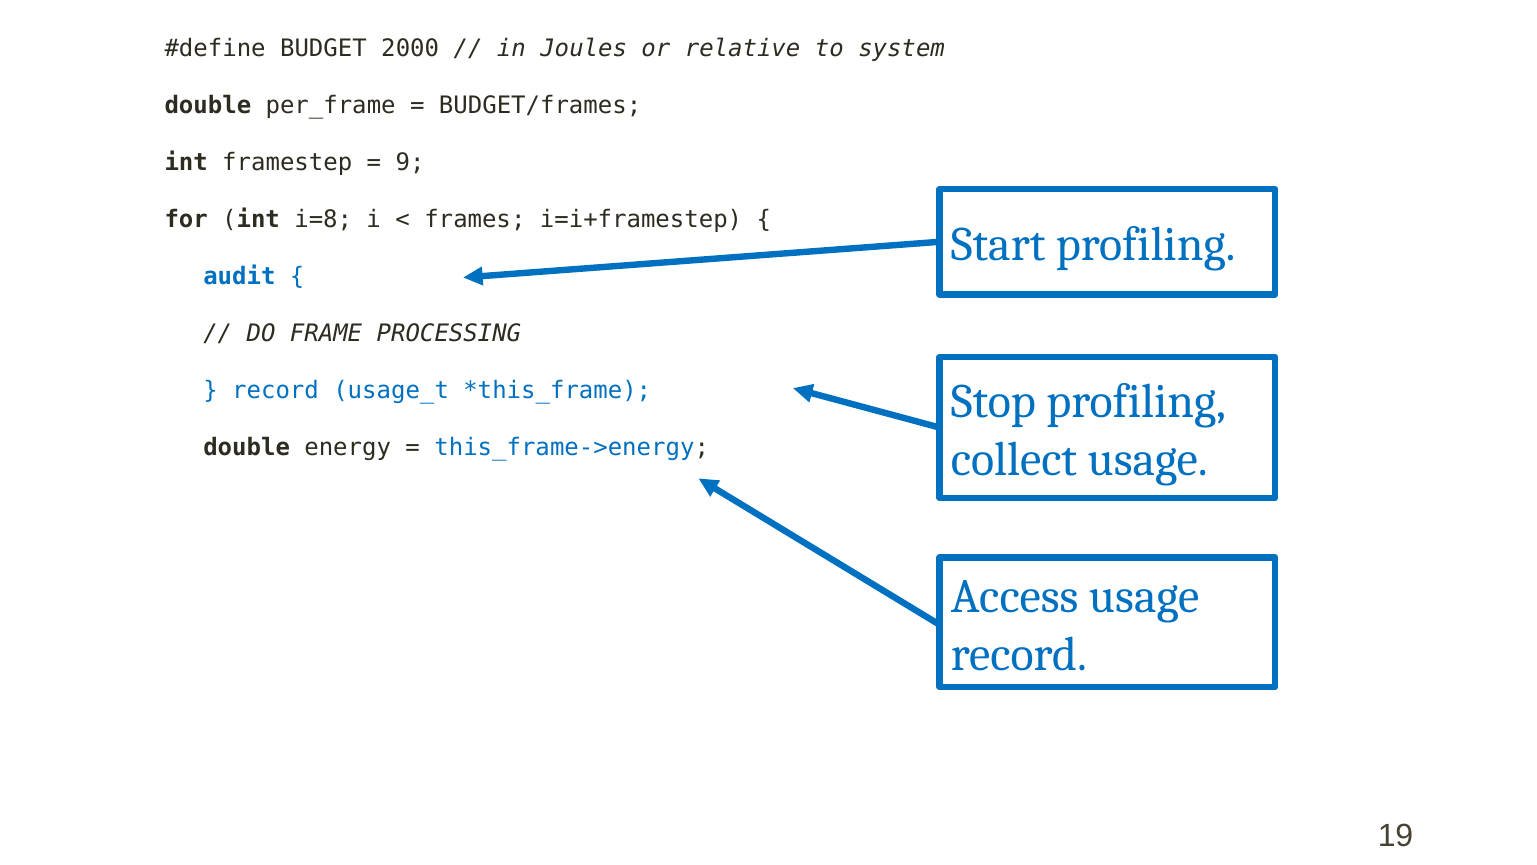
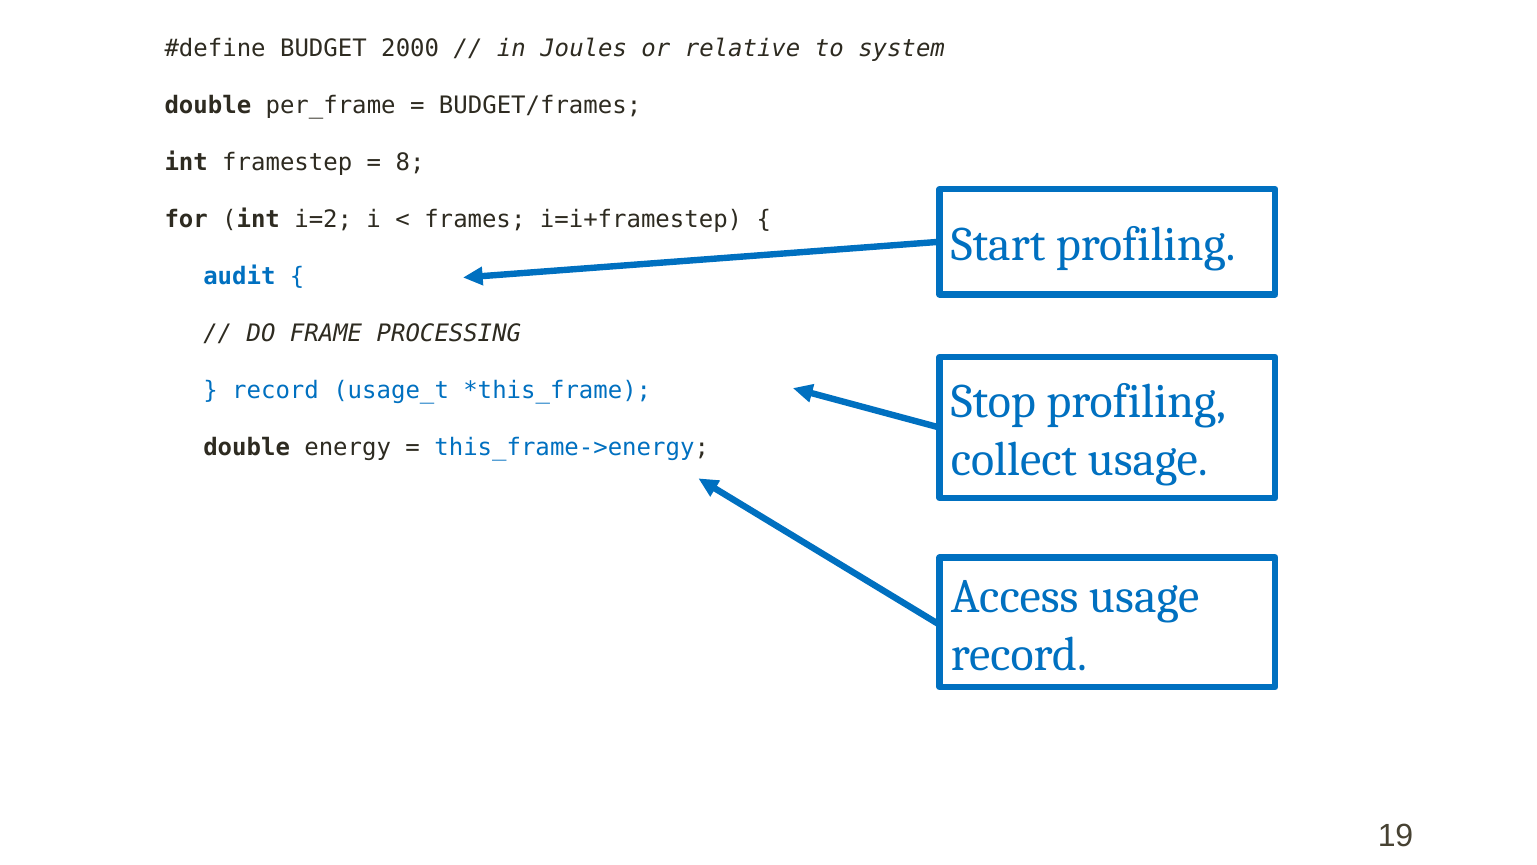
9: 9 -> 8
i=8: i=8 -> i=2
